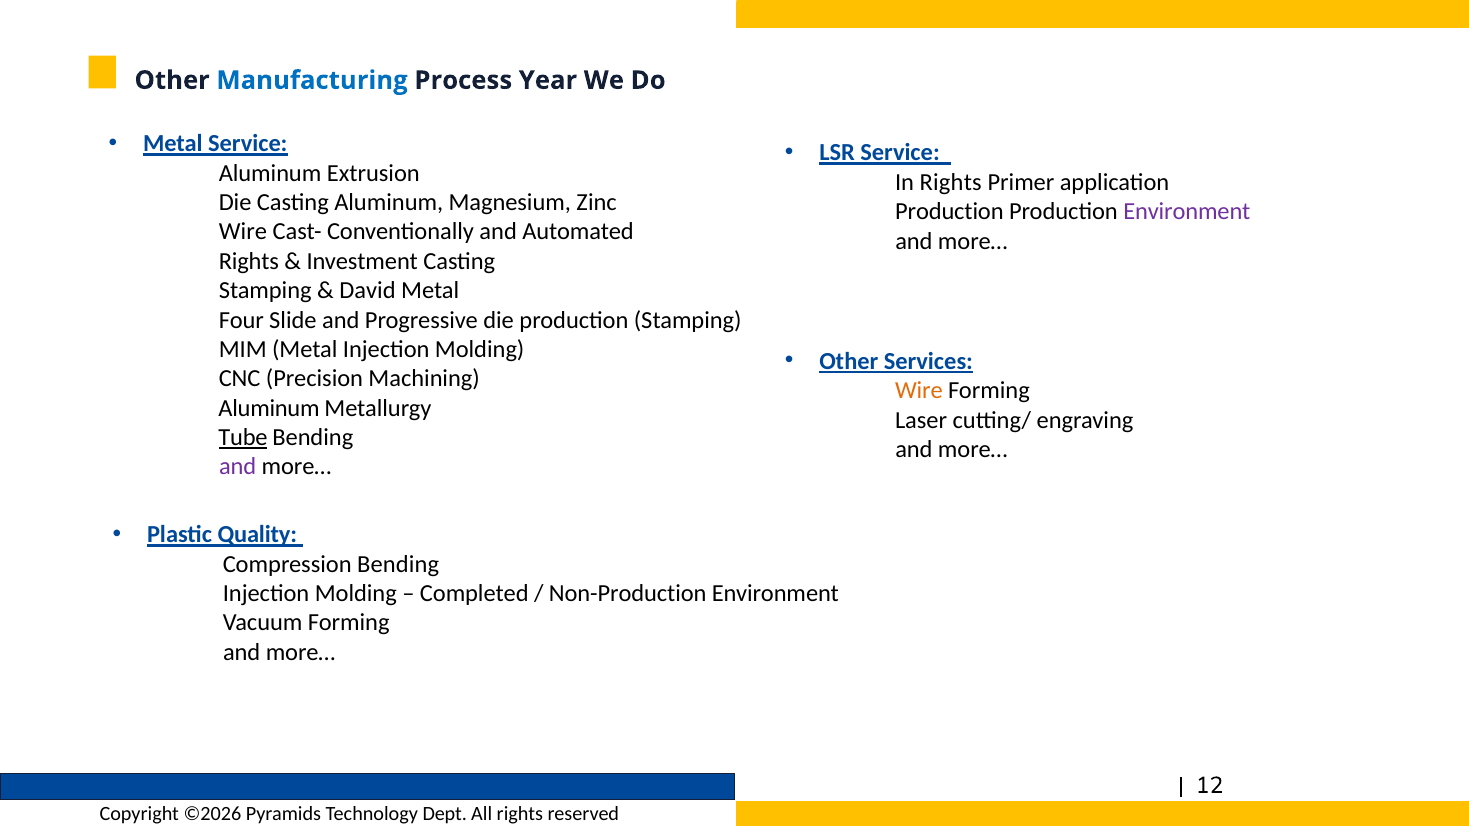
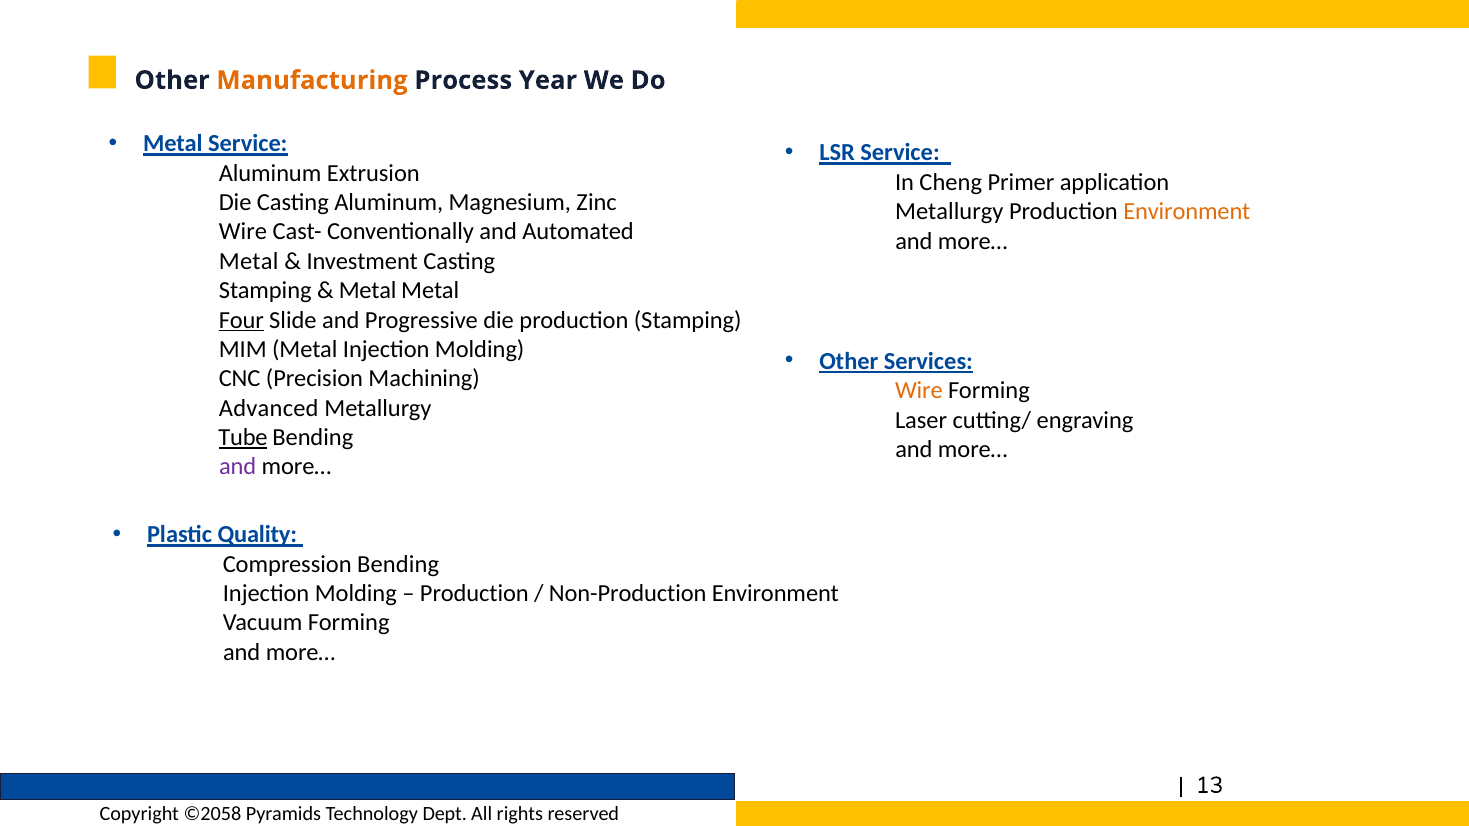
Manufacturing colour: blue -> orange
In Rights: Rights -> Cheng
Production at (949, 212): Production -> Metallurgy
Environment at (1187, 212) colour: purple -> orange
Rights at (249, 261): Rights -> Metal
David at (367, 291): David -> Metal
Four underline: none -> present
Aluminum at (269, 408): Aluminum -> Advanced
Completed at (474, 594): Completed -> Production
12: 12 -> 13
©2026: ©2026 -> ©2058
